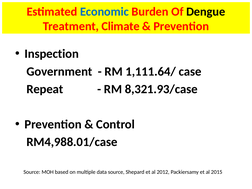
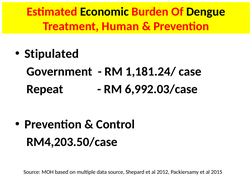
Economic colour: blue -> black
Climate: Climate -> Human
Inspection: Inspection -> Stipulated
1,111.64/: 1,111.64/ -> 1,181.24/
8,321.93/case: 8,321.93/case -> 6,992.03/case
RM4,988.01/case: RM4,988.01/case -> RM4,203.50/case
